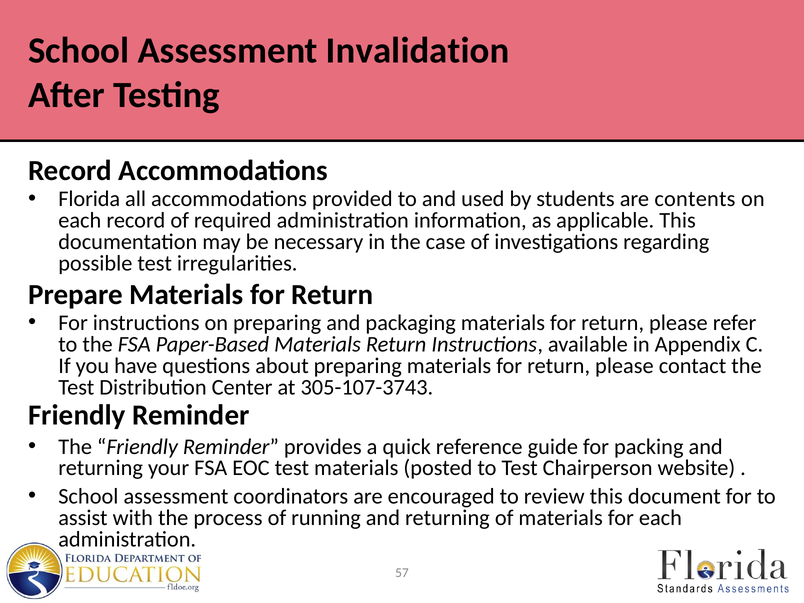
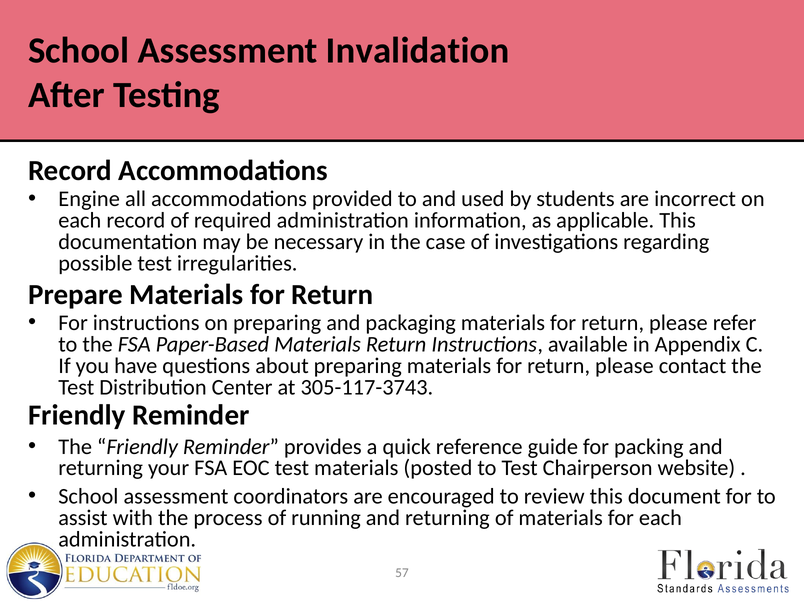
Florida: Florida -> Engine
contents: contents -> incorrect
305-107-3743: 305-107-3743 -> 305-117-3743
